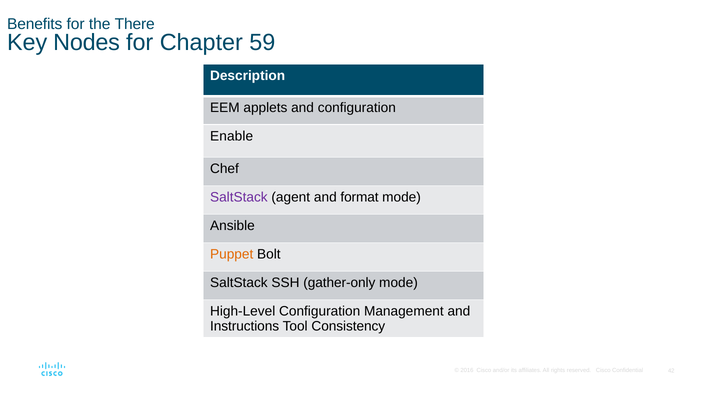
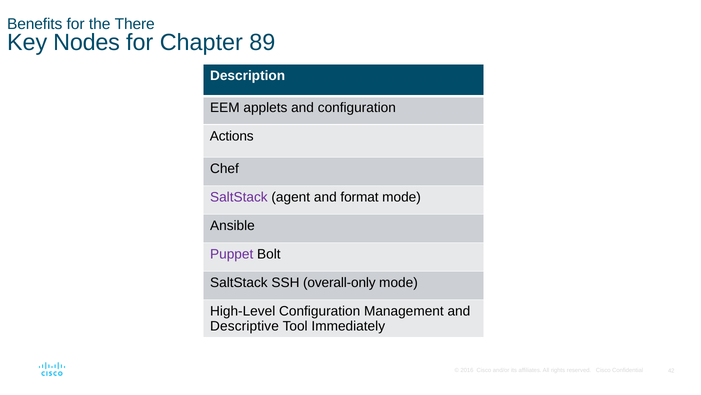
59: 59 -> 89
Enable: Enable -> Actions
Puppet colour: orange -> purple
gather-only: gather-only -> overall-only
Instructions: Instructions -> Descriptive
Consistency: Consistency -> Immediately
